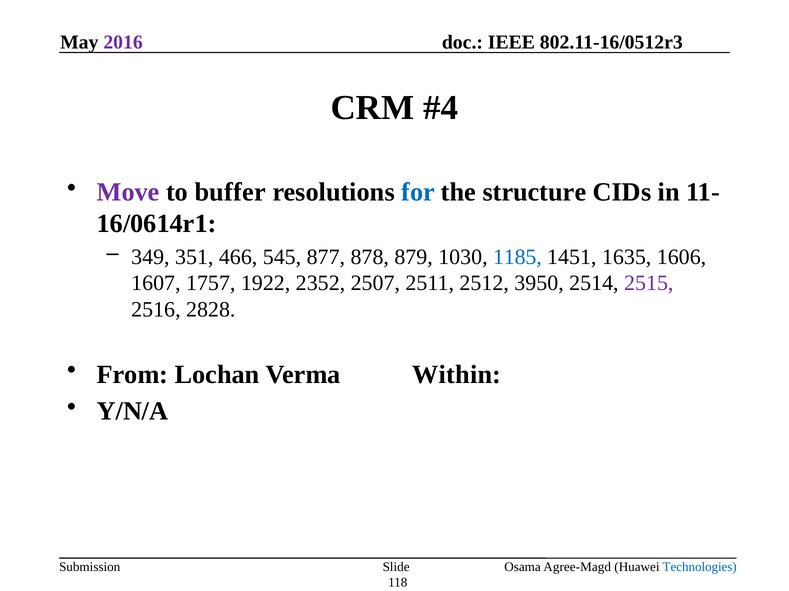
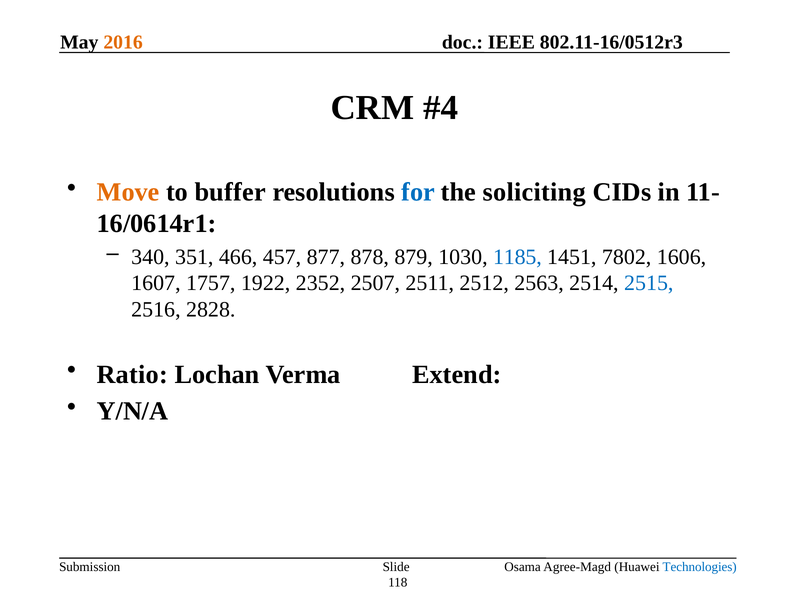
2016 colour: purple -> orange
Move colour: purple -> orange
structure: structure -> soliciting
349: 349 -> 340
545: 545 -> 457
1635: 1635 -> 7802
3950: 3950 -> 2563
2515 colour: purple -> blue
From: From -> Ratio
Within: Within -> Extend
